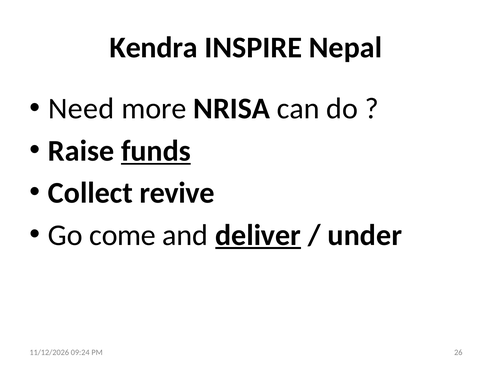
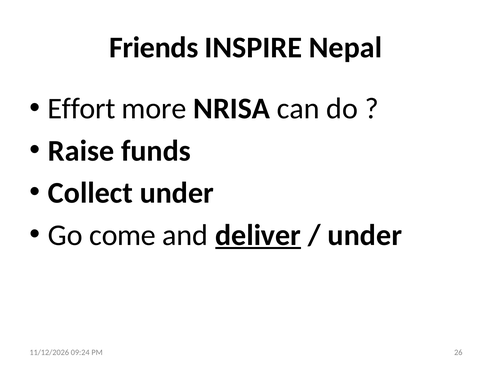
Kendra: Kendra -> Friends
Need: Need -> Effort
funds underline: present -> none
Collect revive: revive -> under
